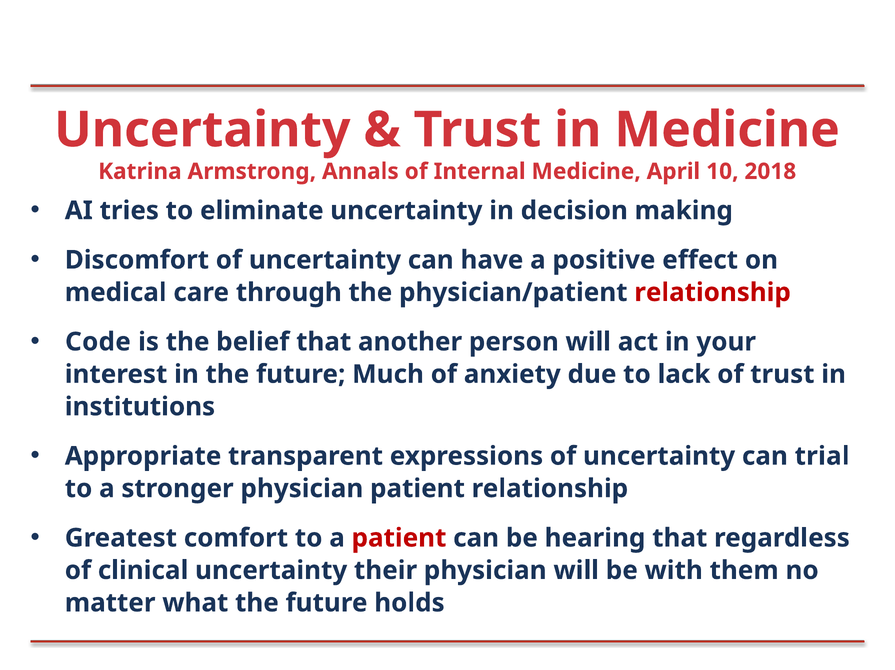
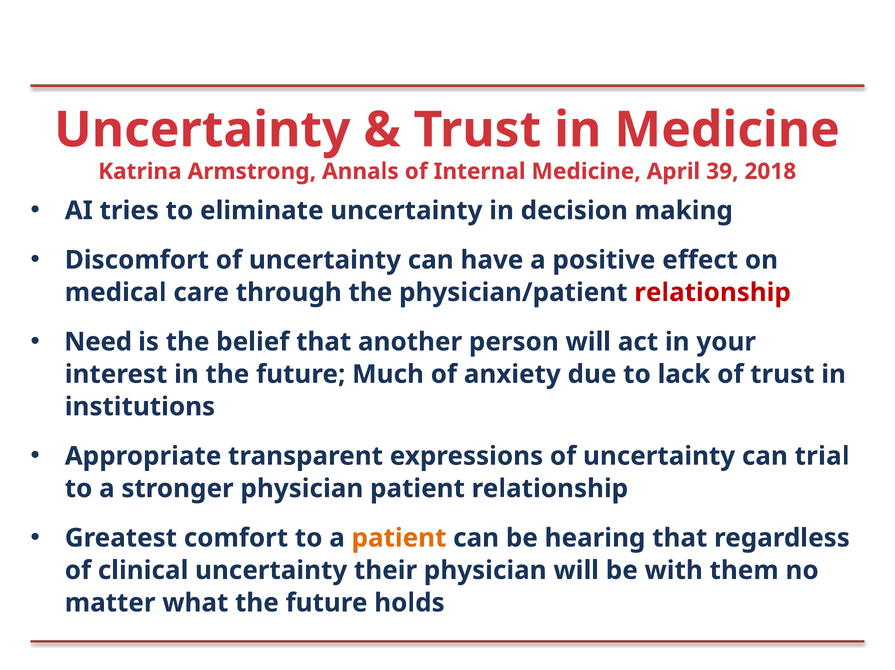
10: 10 -> 39
Code: Code -> Need
patient at (399, 538) colour: red -> orange
